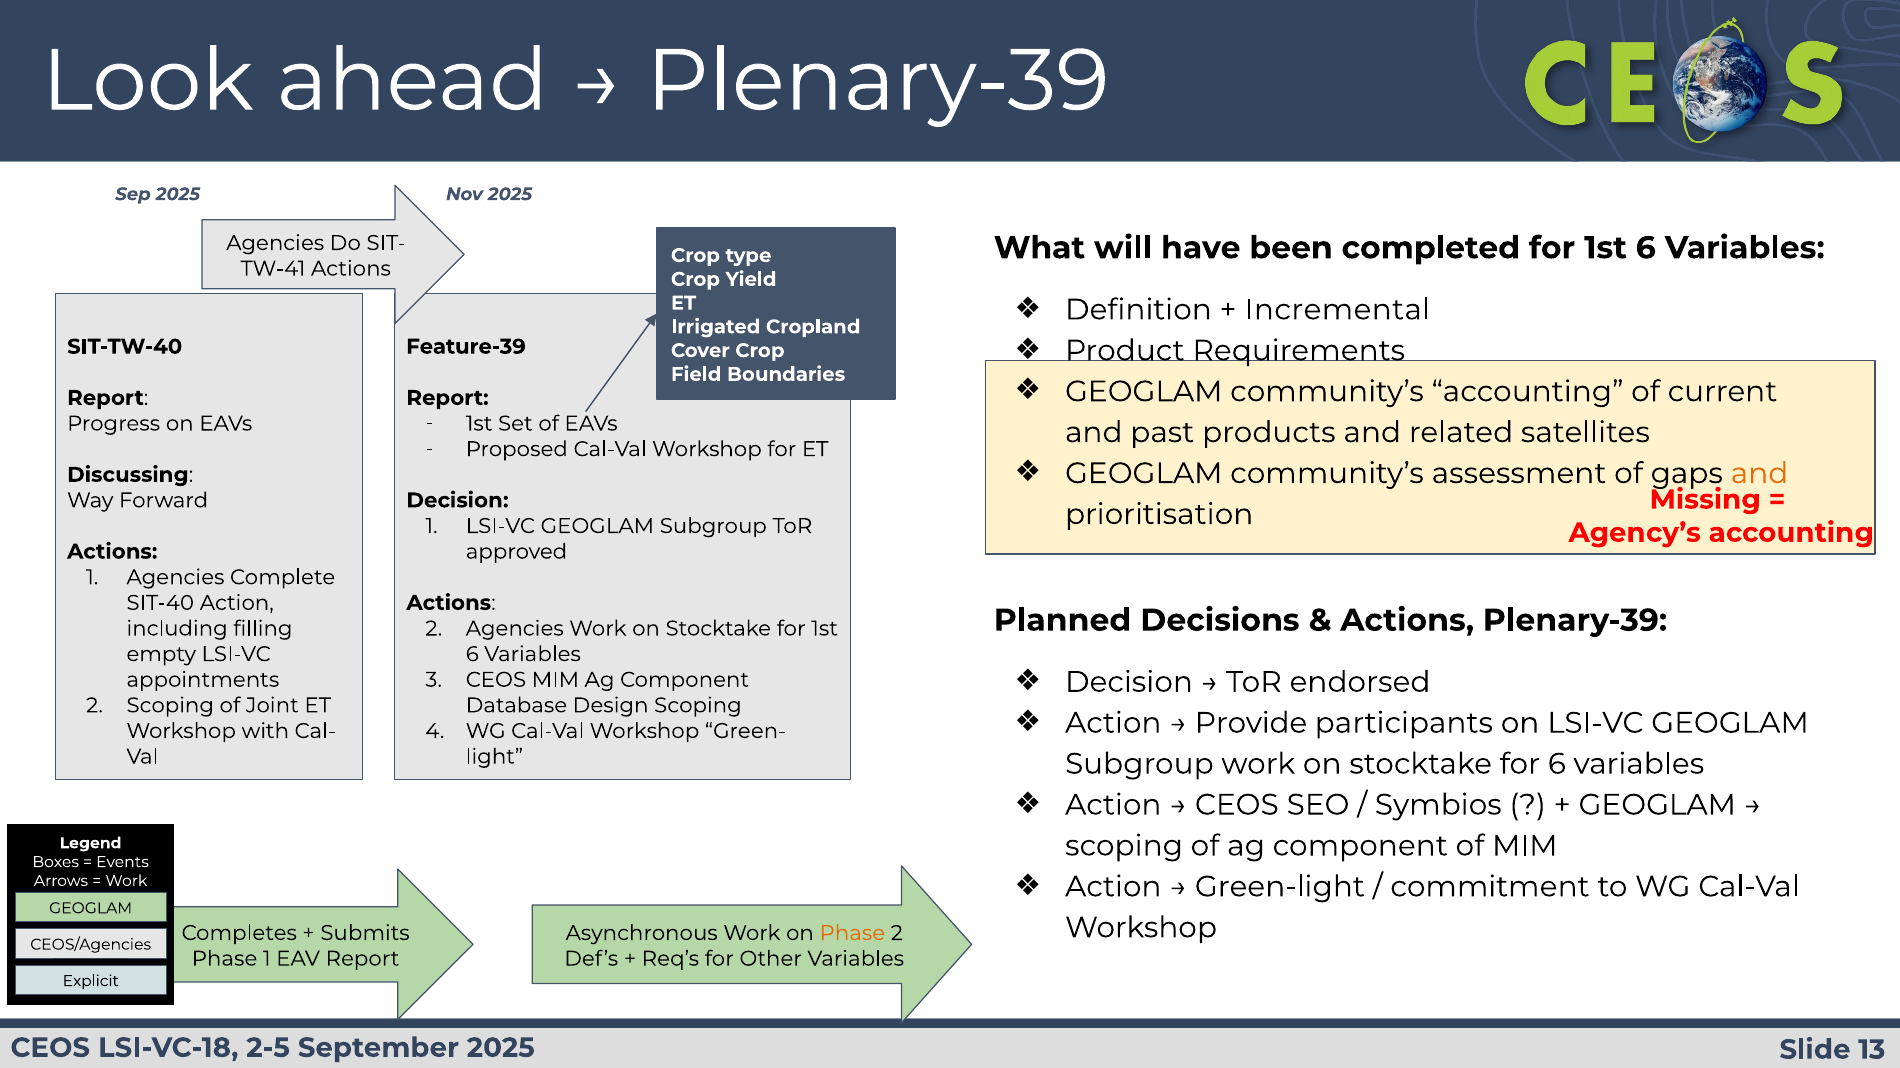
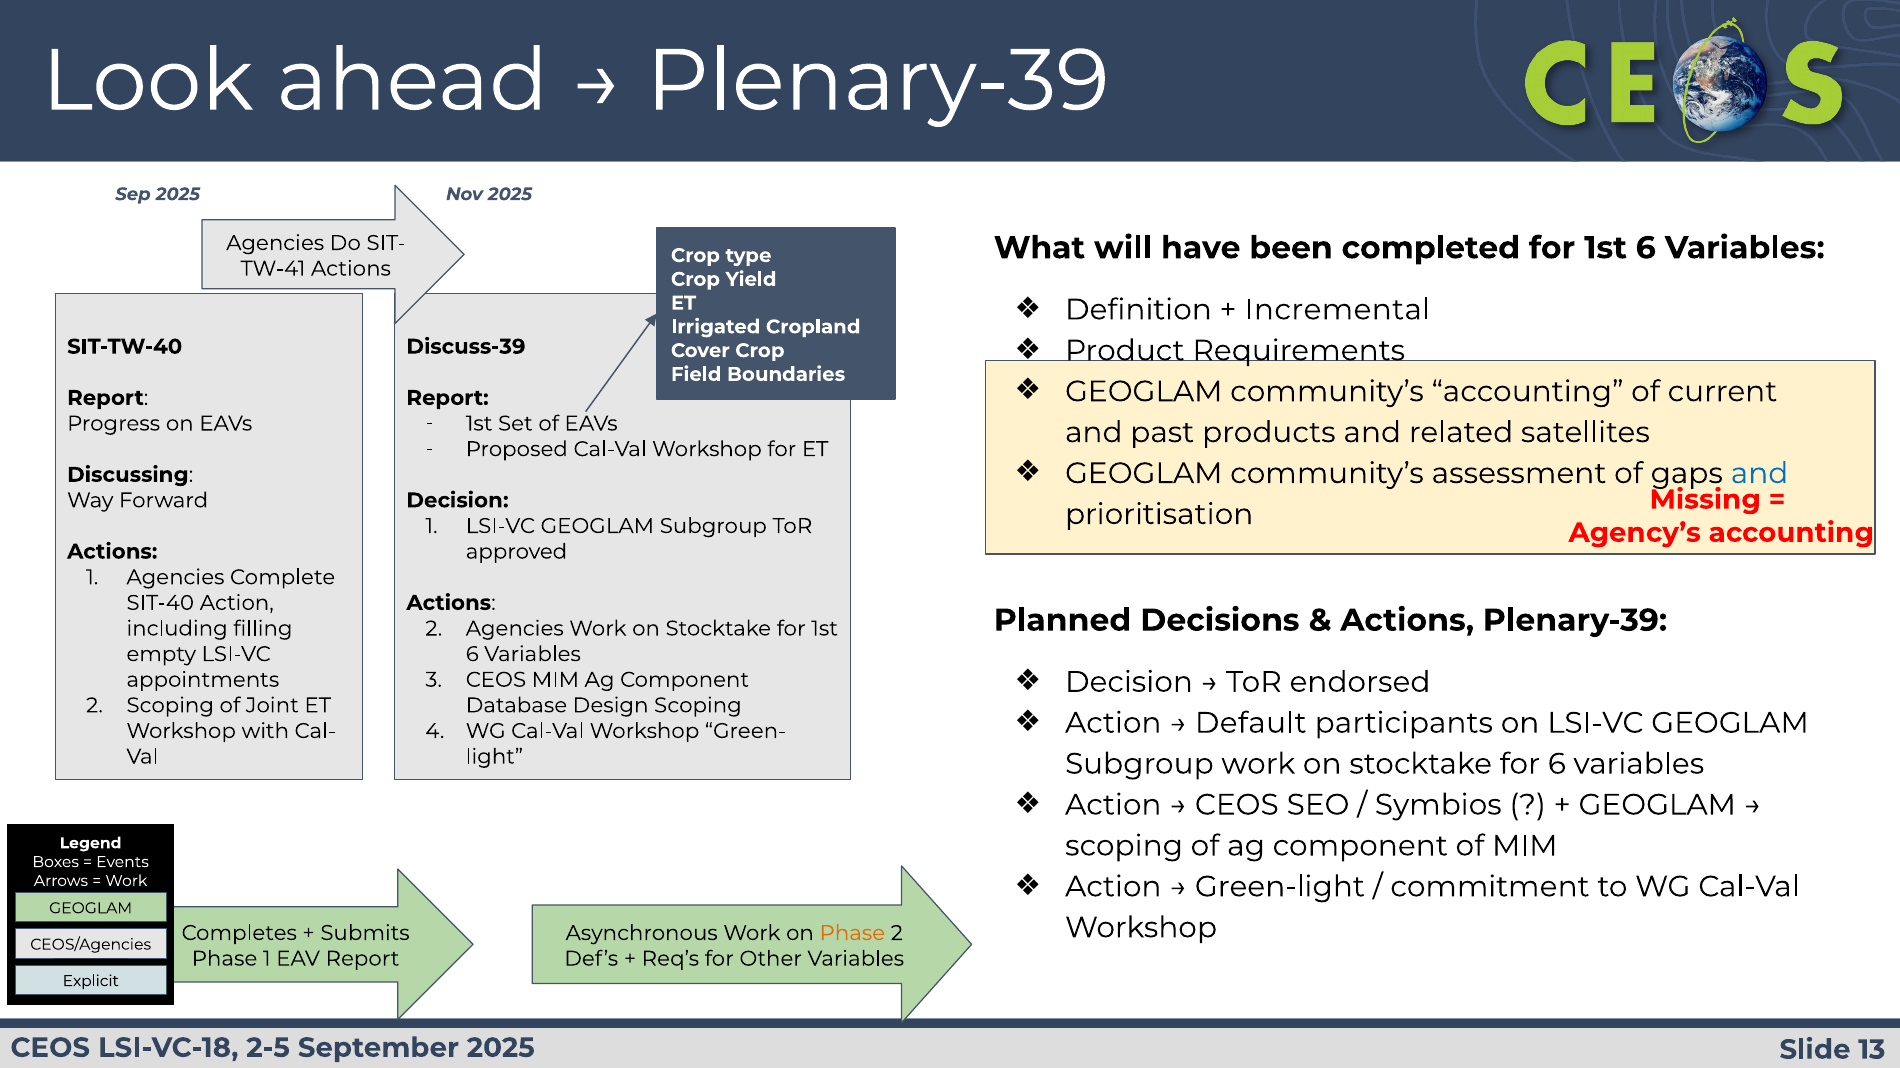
Feature-39: Feature-39 -> Discuss-39
and at (1760, 474) colour: orange -> blue
Provide: Provide -> Default
